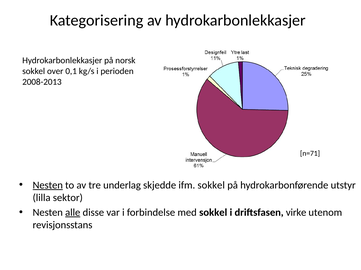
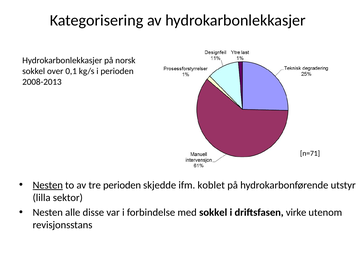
tre underlag: underlag -> perioden
ifm sokkel: sokkel -> koblet
alle underline: present -> none
